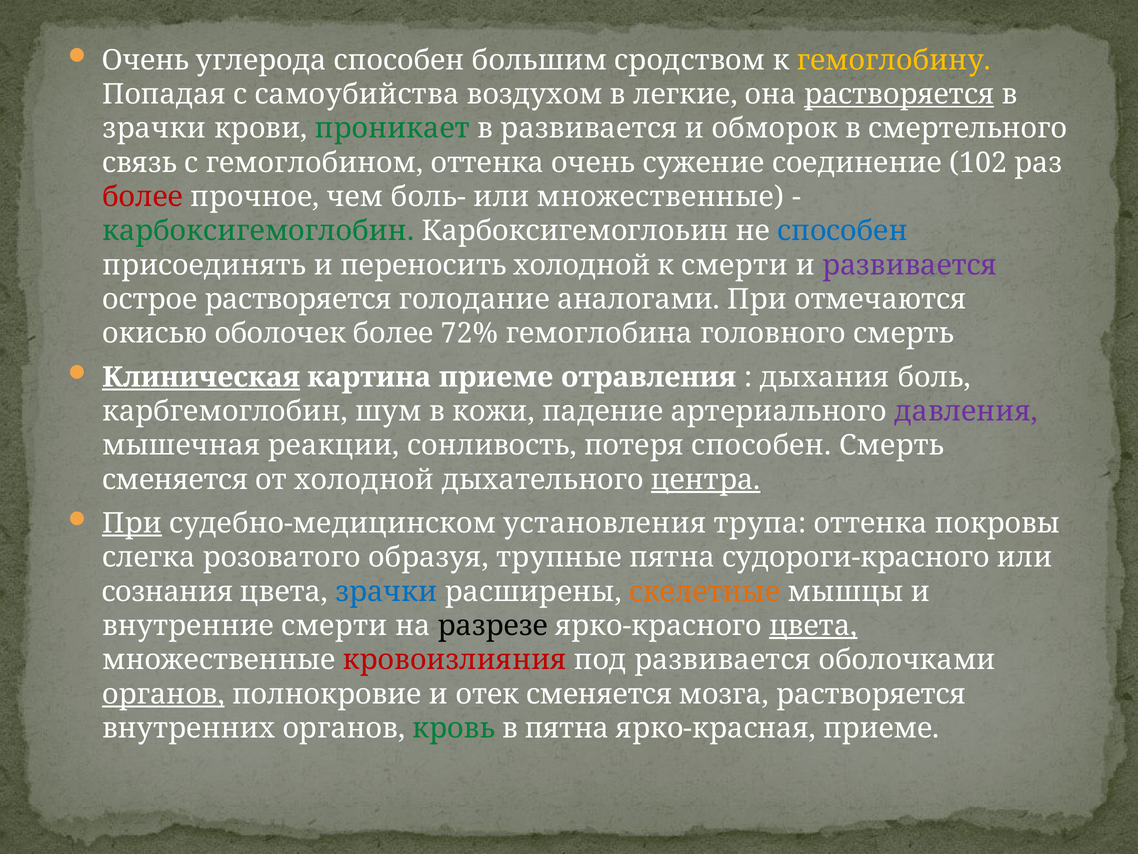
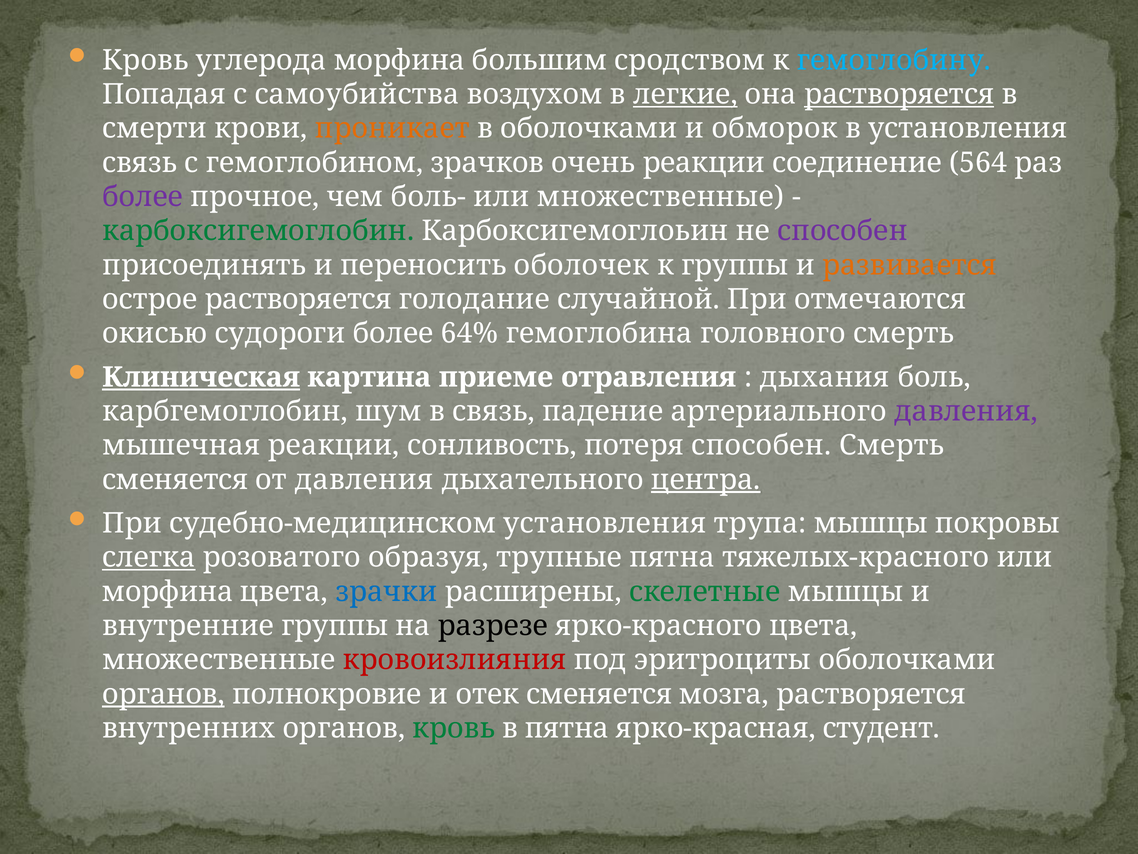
Очень at (145, 60): Очень -> Кровь
углерода способен: способен -> морфина
гемоглобину colour: yellow -> light blue
легкие underline: none -> present
зрачки at (154, 129): зрачки -> смерти
проникает colour: green -> orange
в развивается: развивается -> оболочками
в смертельного: смертельного -> установления
гемоглобином оттенка: оттенка -> зрачков
очень сужение: сужение -> реакции
102: 102 -> 564
более at (143, 197) colour: red -> purple
способен at (843, 231) colour: blue -> purple
переносить холодной: холодной -> оболочек
к смерти: смерти -> группы
развивается at (910, 265) colour: purple -> orange
аналогами: аналогами -> случайной
оболочек: оболочек -> судороги
72%: 72% -> 64%
в кожи: кожи -> связь
от холодной: холодной -> давления
При at (132, 523) underline: present -> none
трупа оттенка: оттенка -> мышцы
слегка underline: none -> present
судороги-красного: судороги-красного -> тяжелых-красного
сознания at (168, 591): сознания -> морфина
скелетные colour: orange -> green
внутренние смерти: смерти -> группы
цвета at (813, 625) underline: present -> none
под развивается: развивается -> эритроциты
ярко-красная приеме: приеме -> студент
